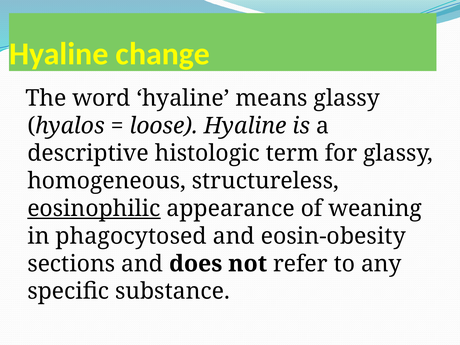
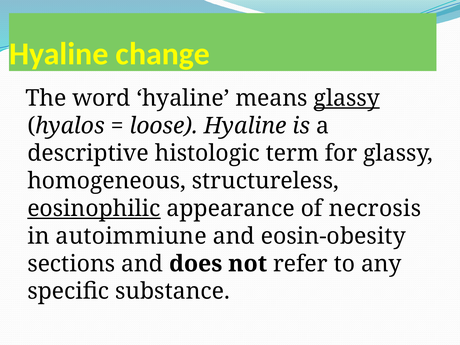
glassy at (347, 98) underline: none -> present
weaning: weaning -> necrosis
phagocytosed: phagocytosed -> autoimmiune
